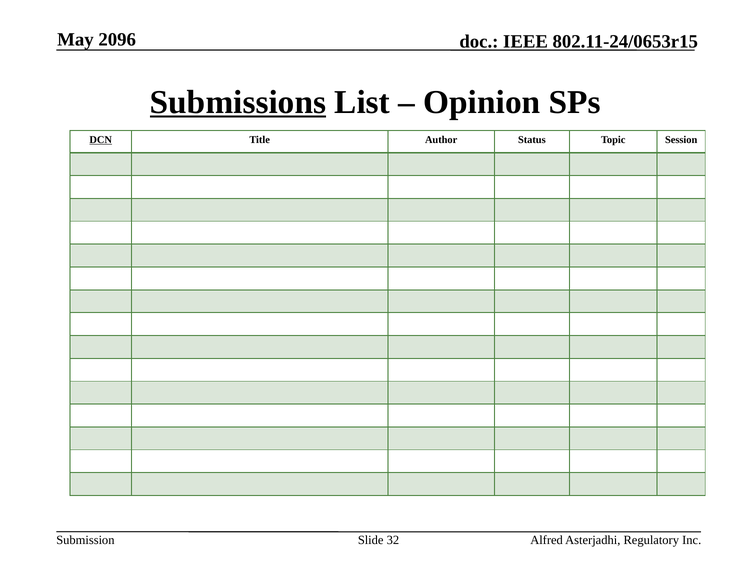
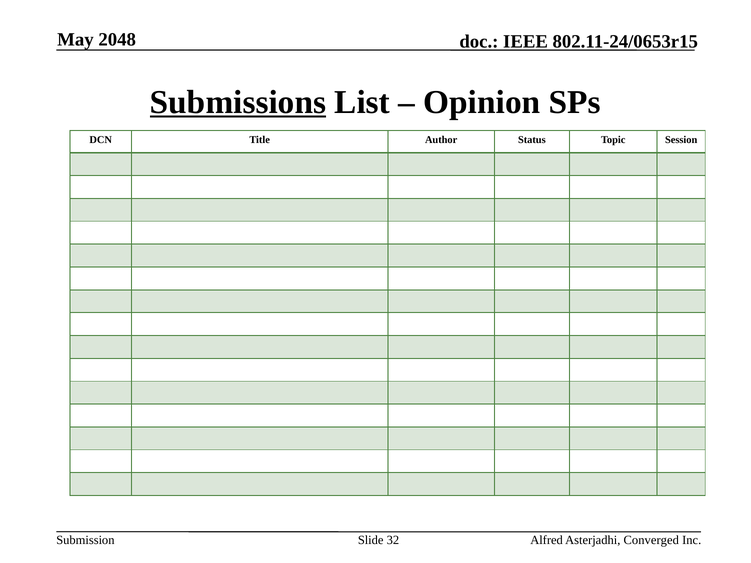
2096: 2096 -> 2048
DCN underline: present -> none
Regulatory: Regulatory -> Converged
